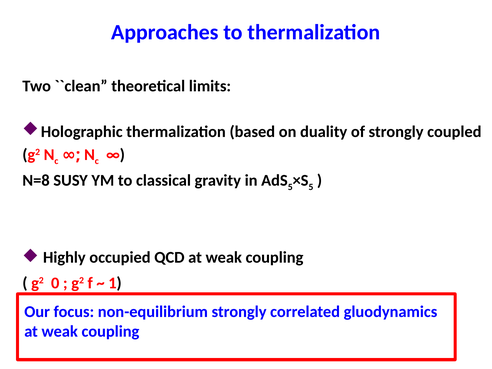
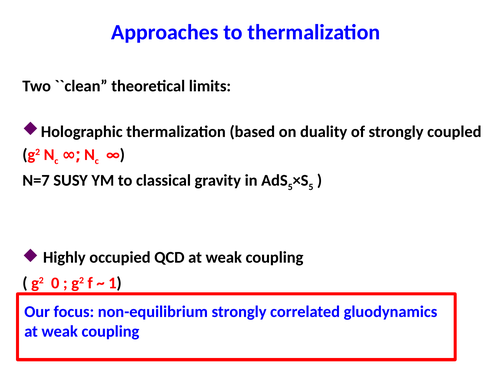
N=8: N=8 -> N=7
